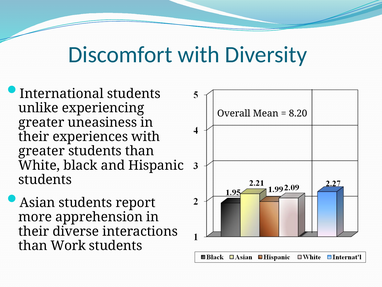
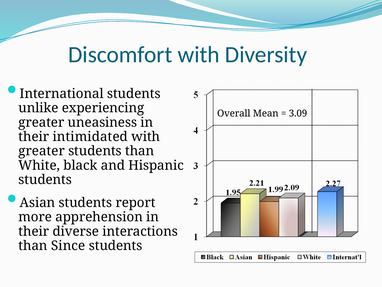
8.20: 8.20 -> 3.09
experiences: experiences -> intimidated
Work: Work -> Since
